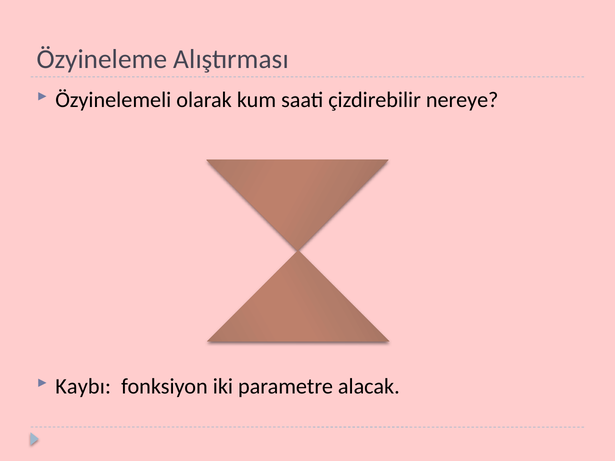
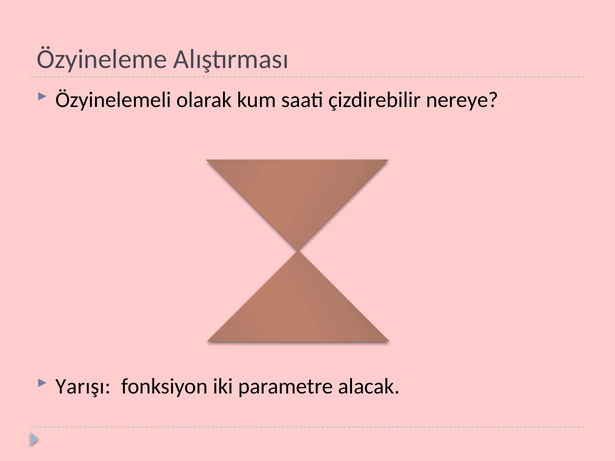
Kaybı: Kaybı -> Yarışı
